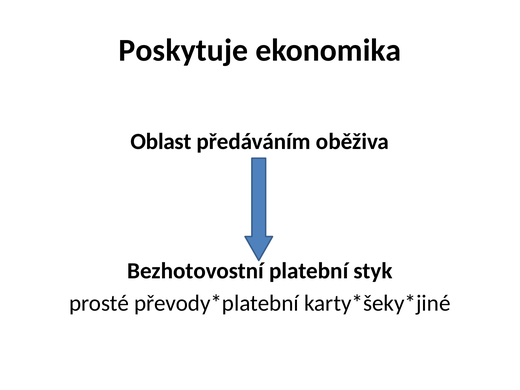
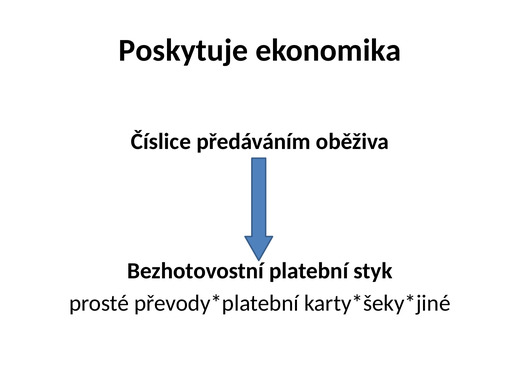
Oblast: Oblast -> Číslice
